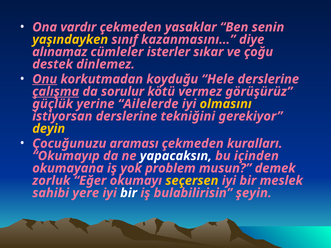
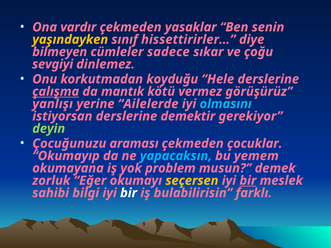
kazanmasını…: kazanmasını… -> hissettirirler…
alınamaz: alınamaz -> bilmeyen
isterler: isterler -> sadece
destek: destek -> sevgiyi
Onu underline: present -> none
sorulur: sorulur -> mantık
güçlük: güçlük -> yanlışı
olmasını colour: yellow -> light blue
tekniğini: tekniğini -> demektir
deyin colour: yellow -> light green
kuralları: kuralları -> çocuklar
yapacaksın colour: white -> light blue
içinden: içinden -> yemem
bir at (248, 181) underline: none -> present
yere: yere -> bilgi
şeyin: şeyin -> farklı
